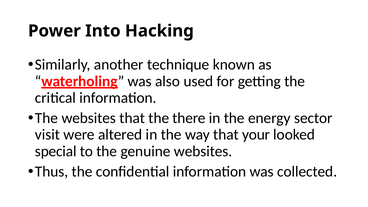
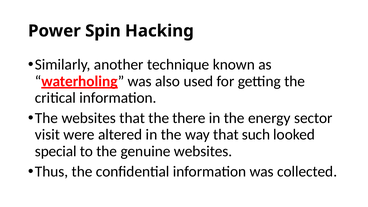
Into: Into -> Spin
your: your -> such
